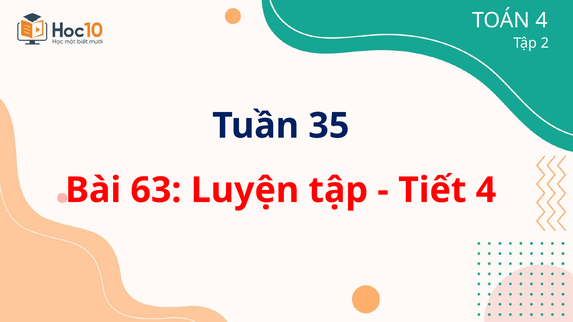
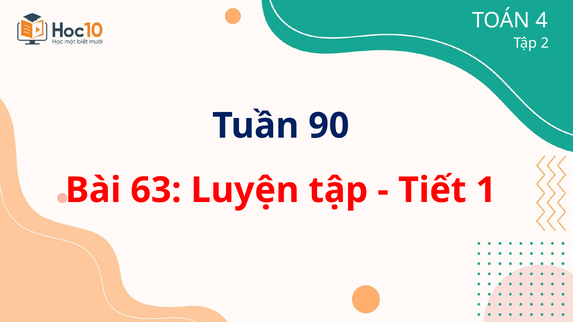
35: 35 -> 90
Tiết 4: 4 -> 1
